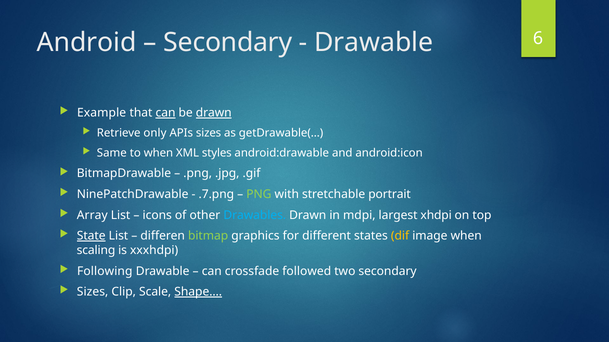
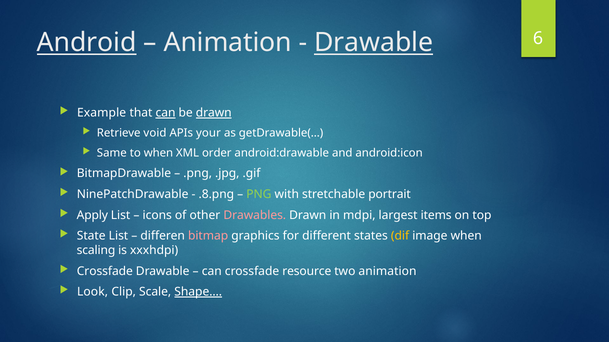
Android underline: none -> present
Secondary at (228, 43): Secondary -> Animation
Drawable at (374, 43) underline: none -> present
only: only -> void
APIs sizes: sizes -> your
styles: styles -> order
.7.png: .7.png -> .8.png
Array: Array -> Apply
Drawables colour: light blue -> pink
xhdpi: xhdpi -> items
State underline: present -> none
bitmap colour: light green -> pink
Following at (105, 271): Following -> Crossfade
followed: followed -> resource
two secondary: secondary -> animation
Sizes at (93, 292): Sizes -> Look
